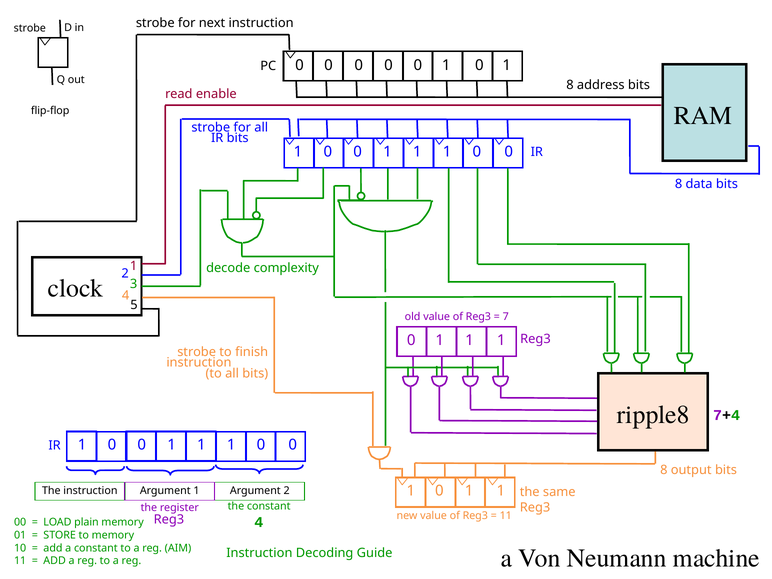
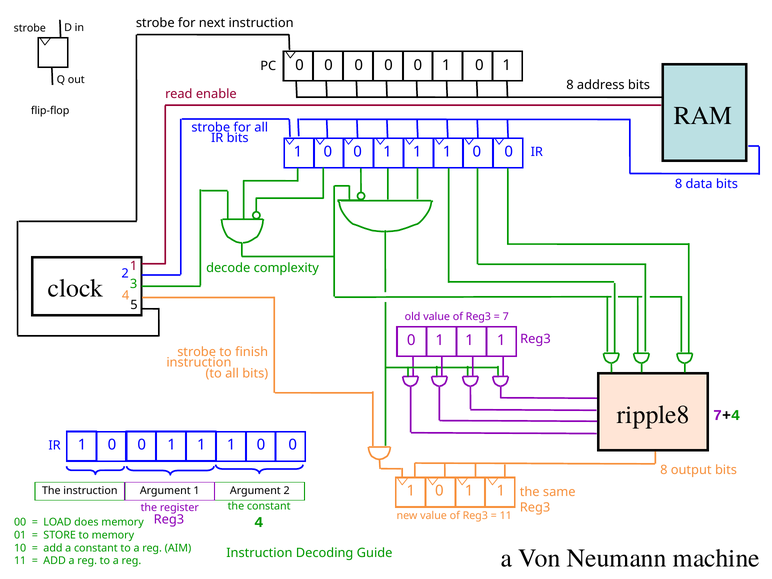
plain: plain -> does
